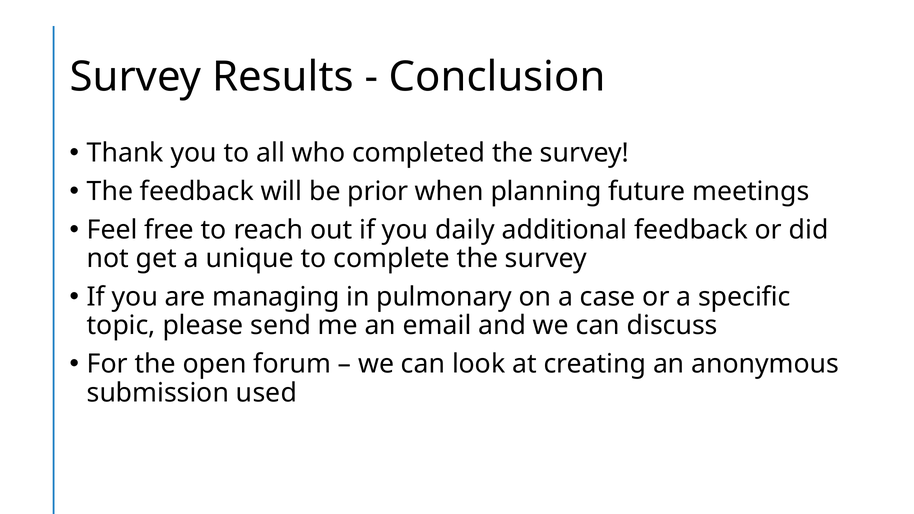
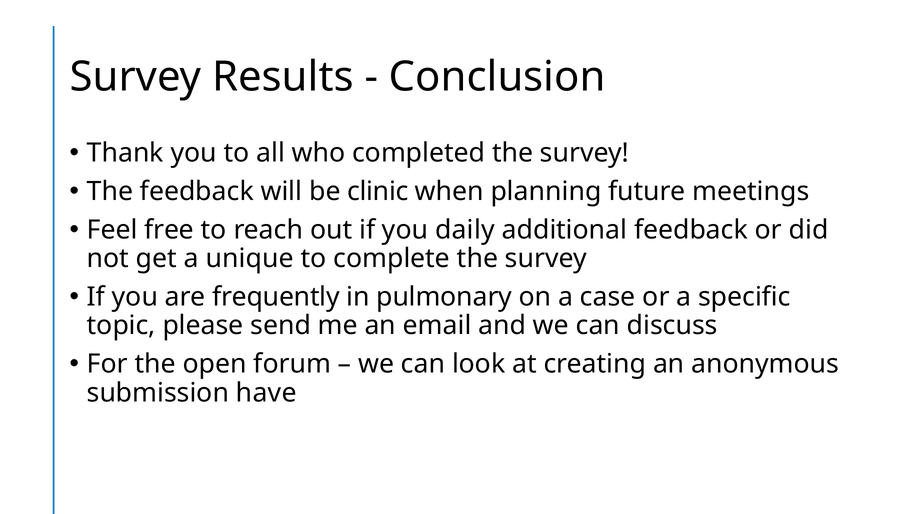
prior: prior -> clinic
managing: managing -> frequently
used: used -> have
